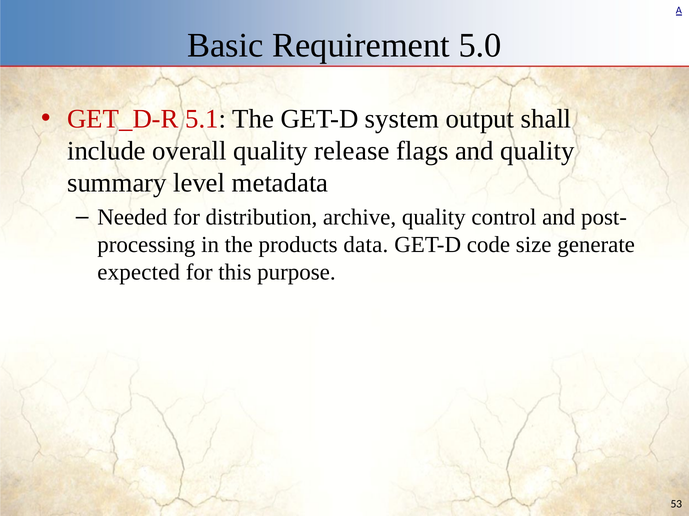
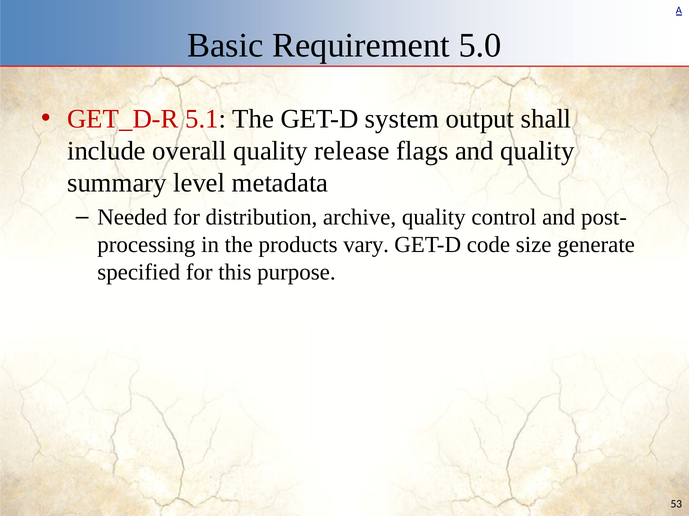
data: data -> vary
expected: expected -> specified
